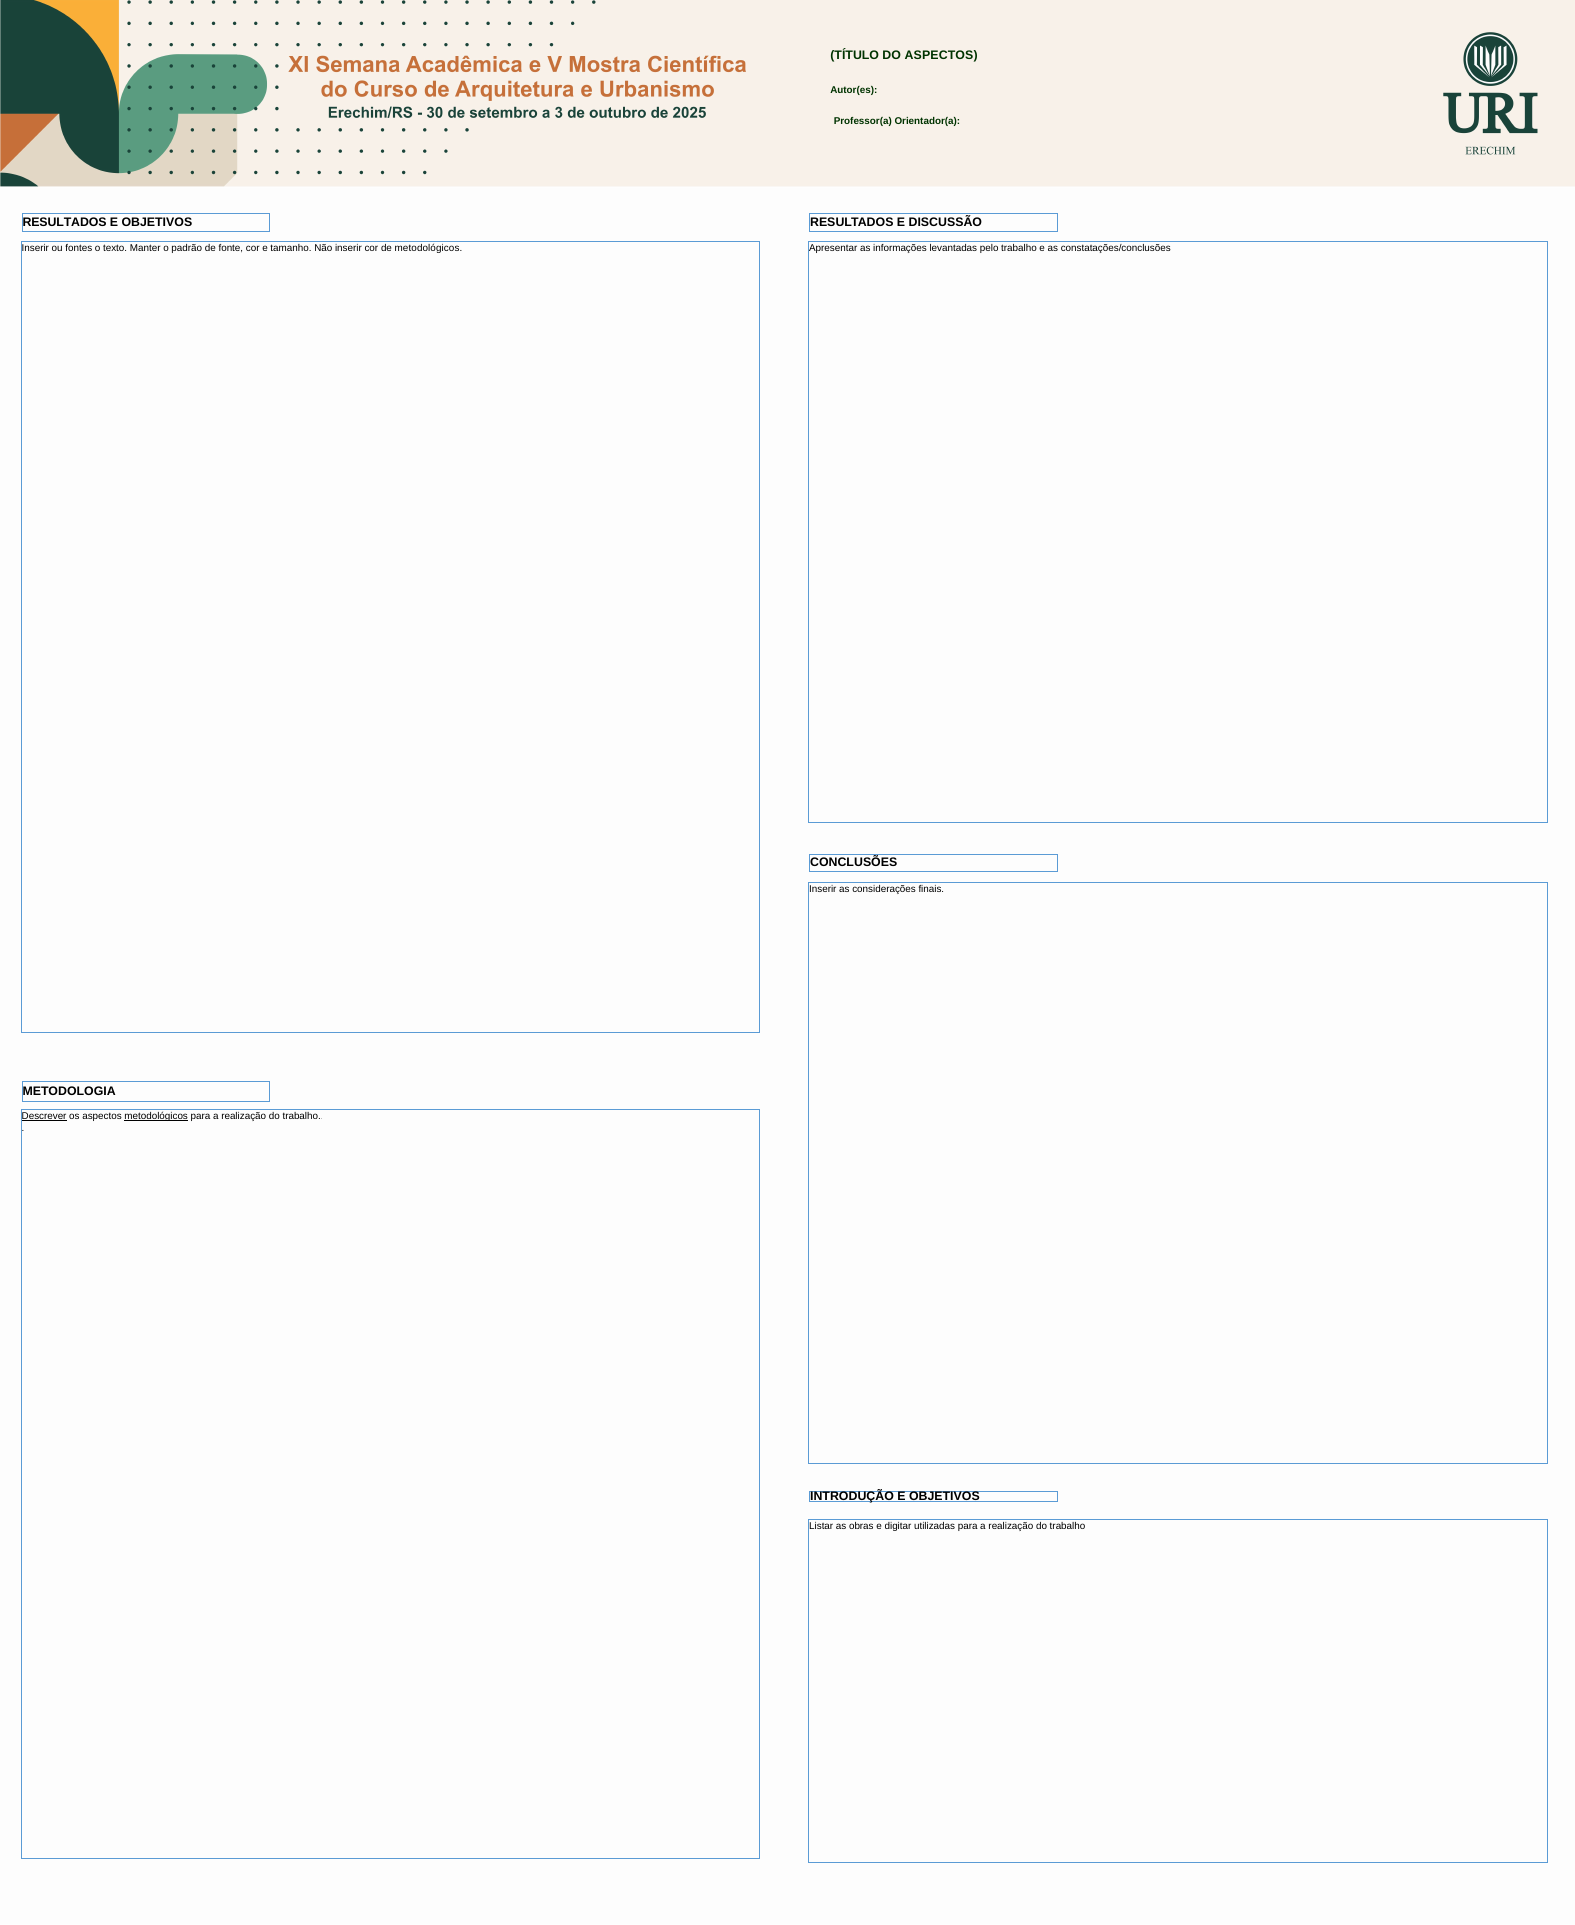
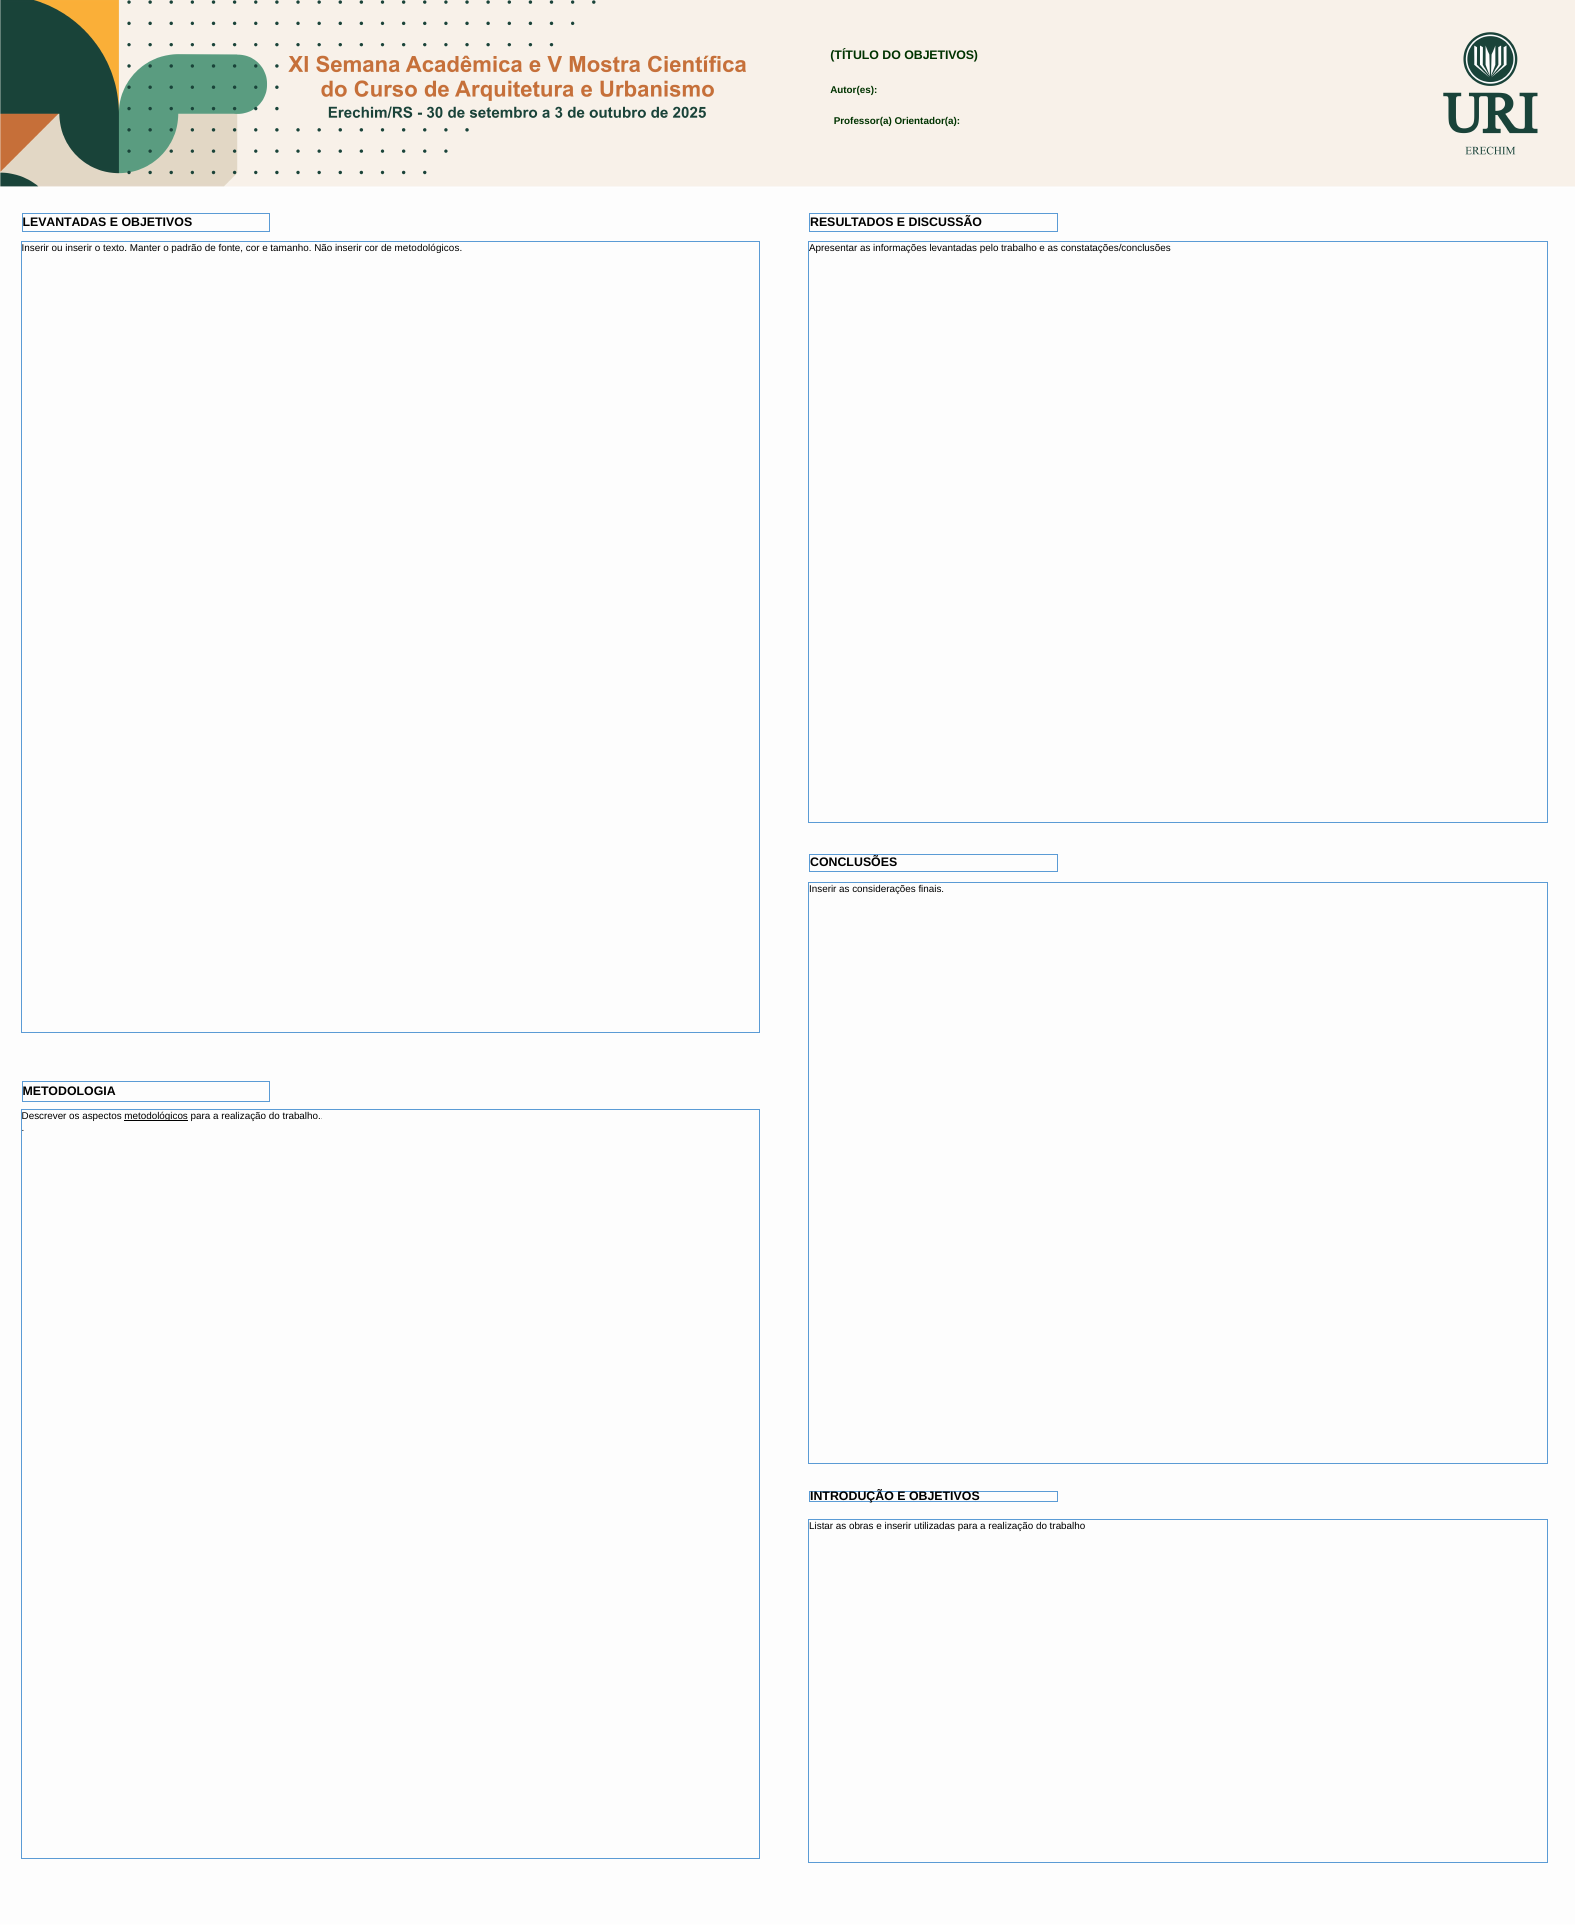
DO ASPECTOS: ASPECTOS -> OBJETIVOS
RESULTADOS at (65, 222): RESULTADOS -> LEVANTADAS
ou fontes: fontes -> inserir
Descrever underline: present -> none
e digitar: digitar -> inserir
